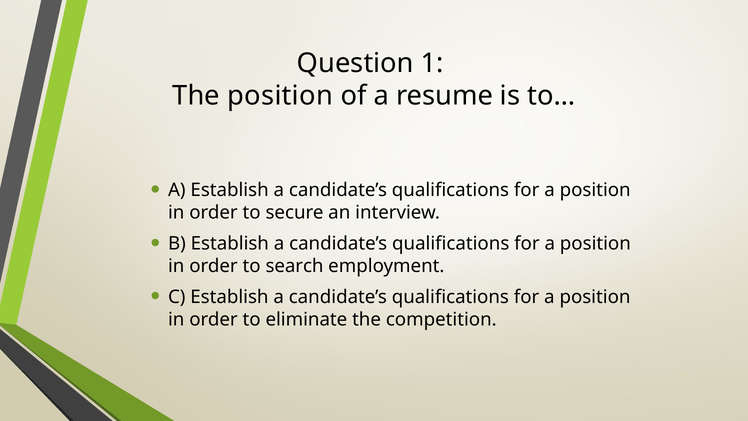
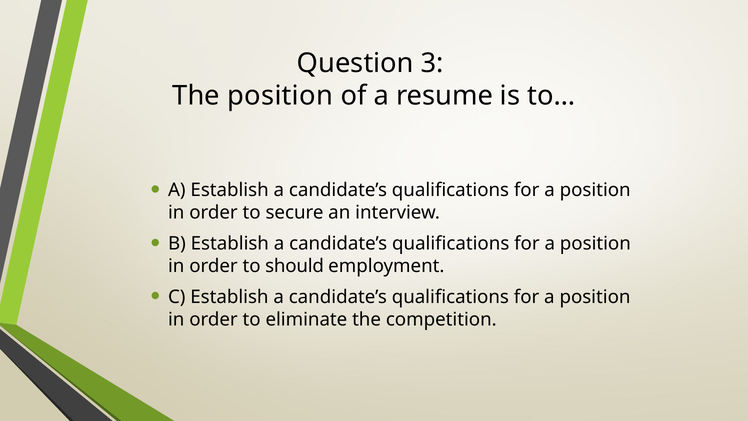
1: 1 -> 3
search: search -> should
